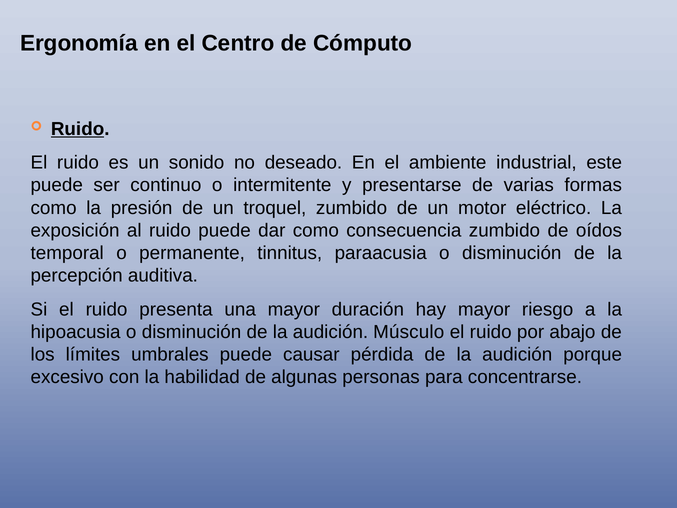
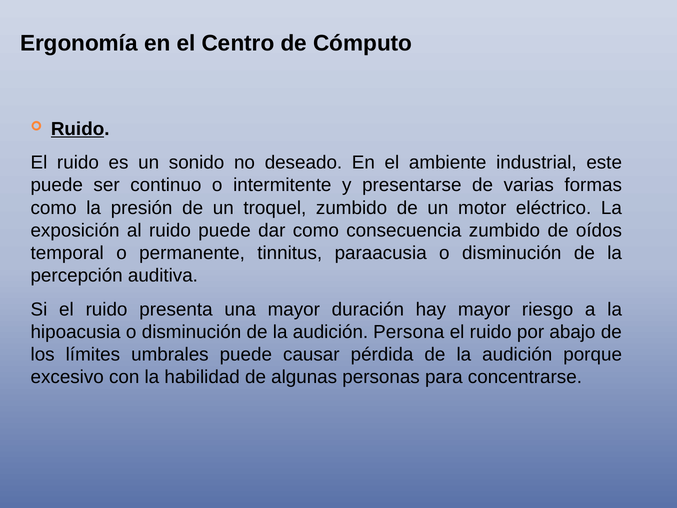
Músculo: Músculo -> Persona
